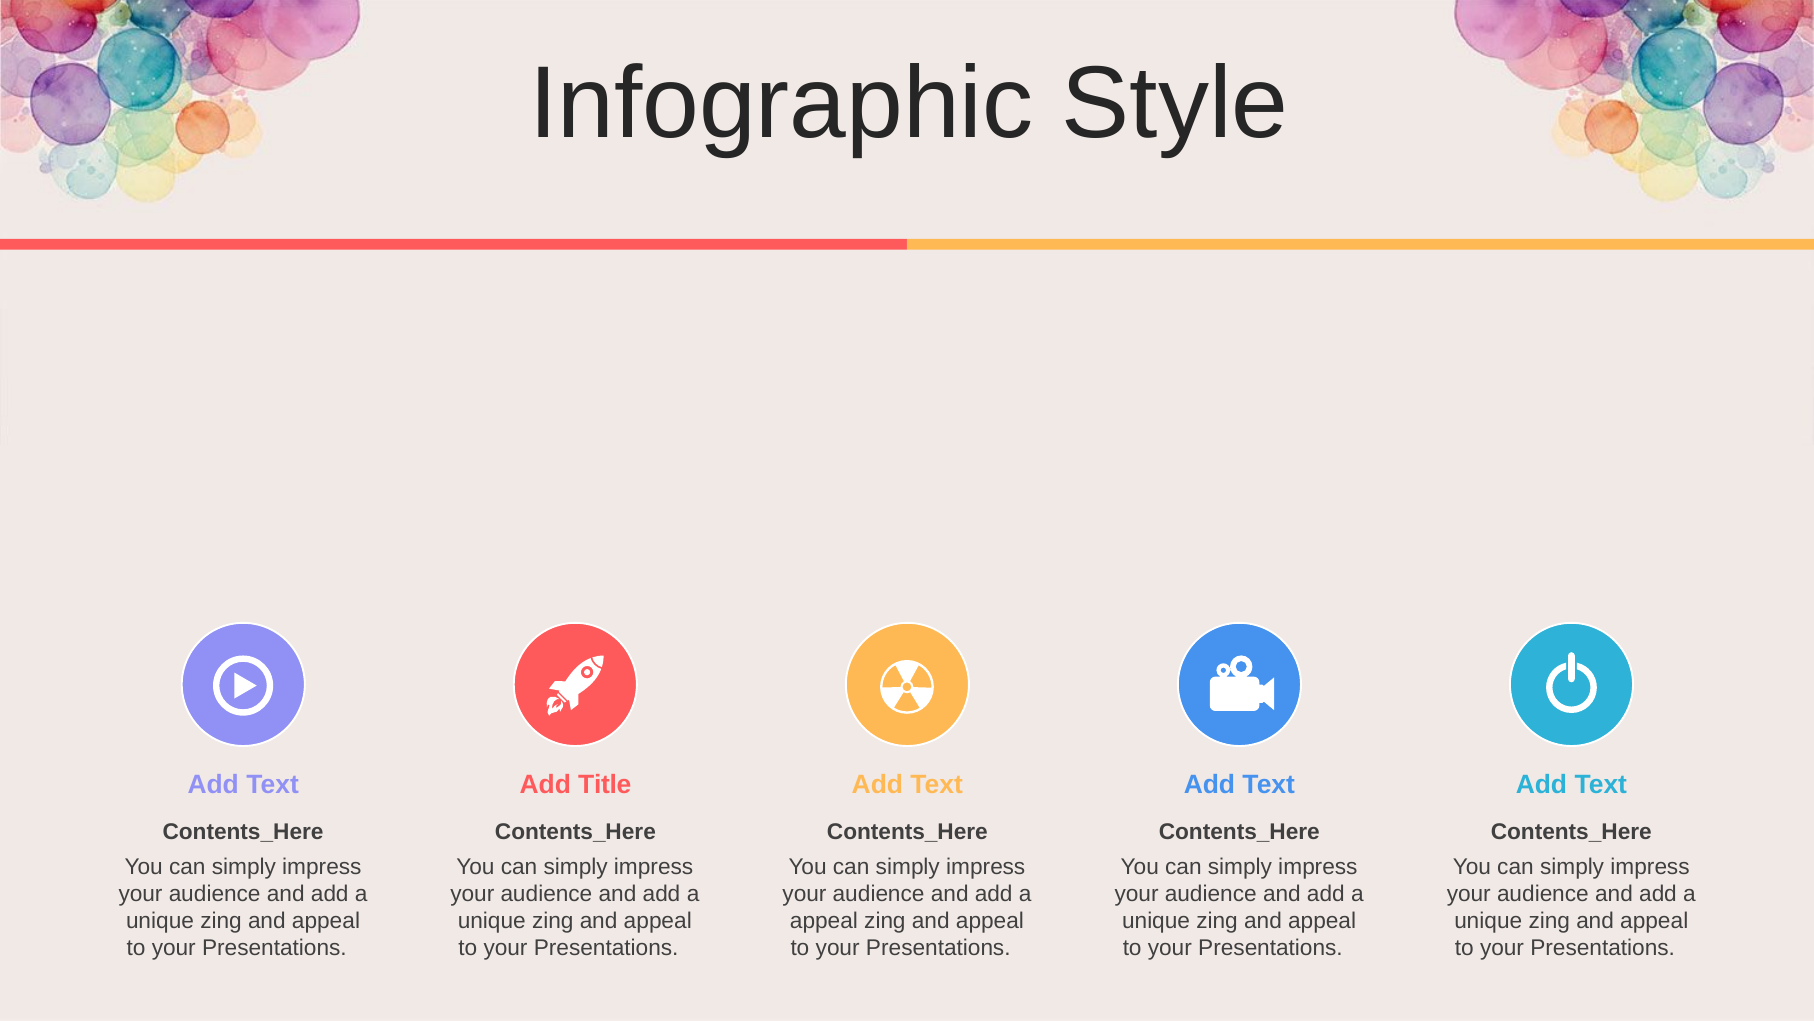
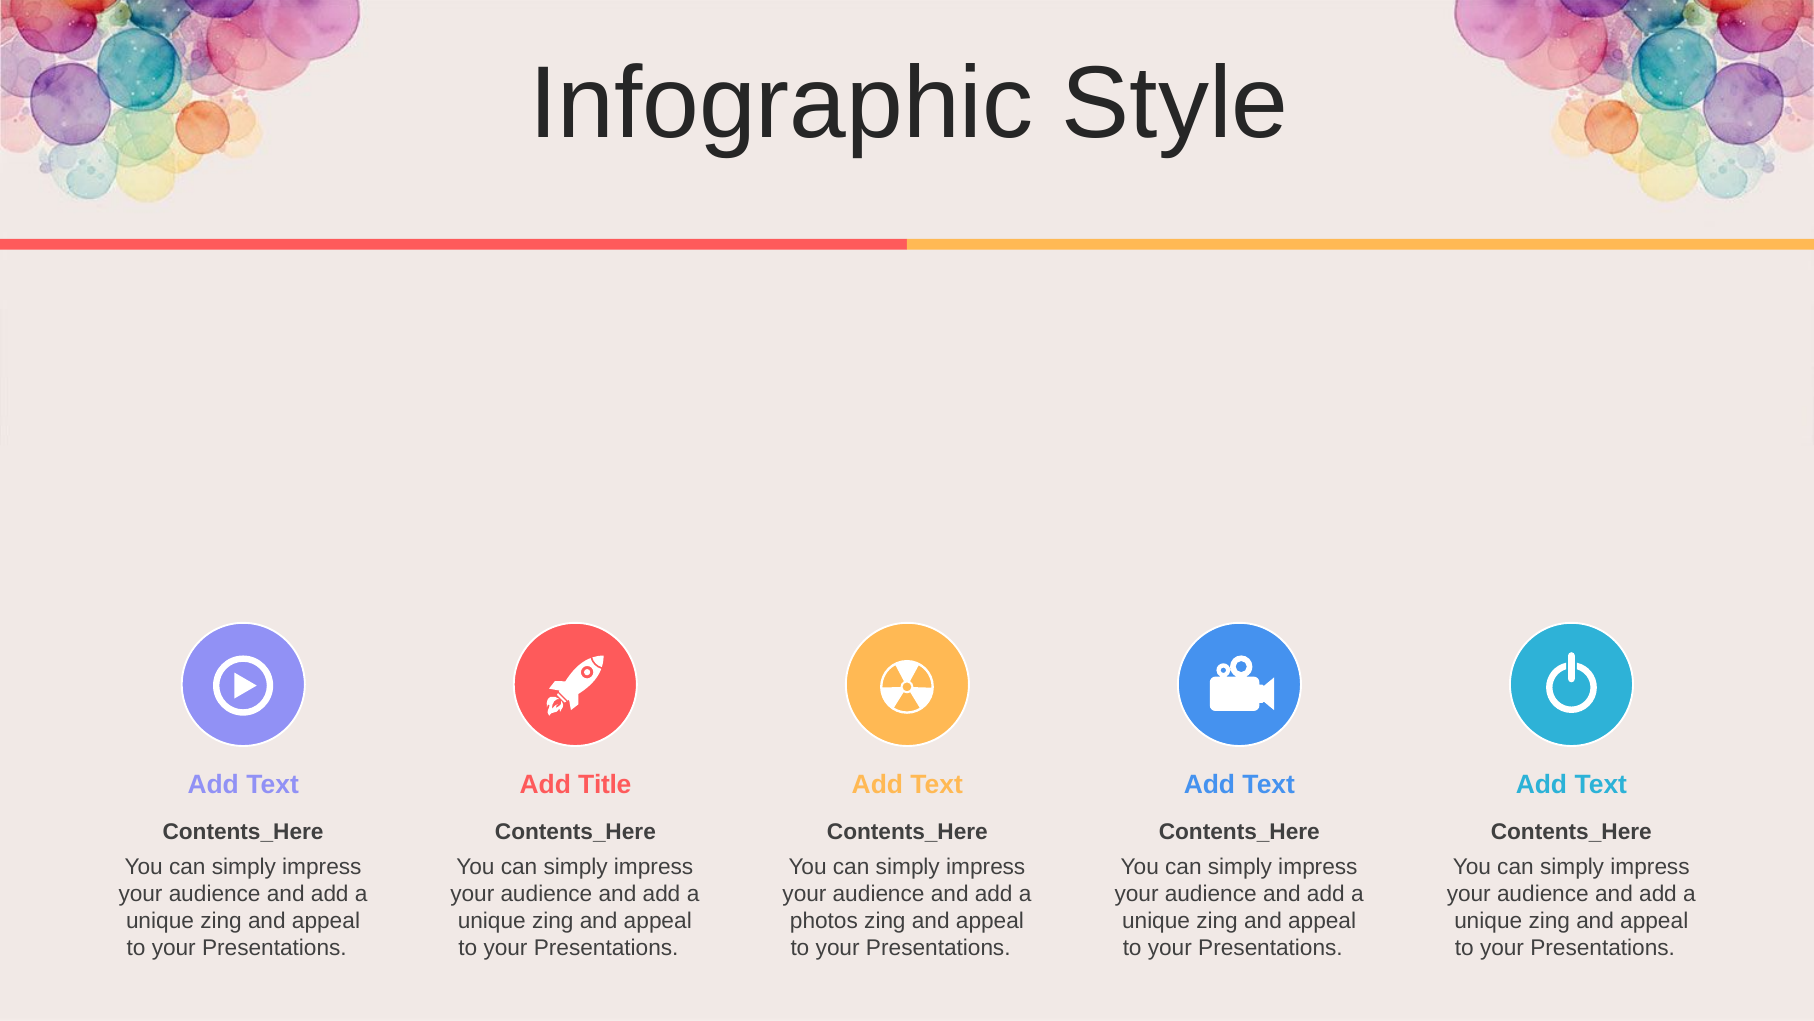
appeal at (824, 920): appeal -> photos
